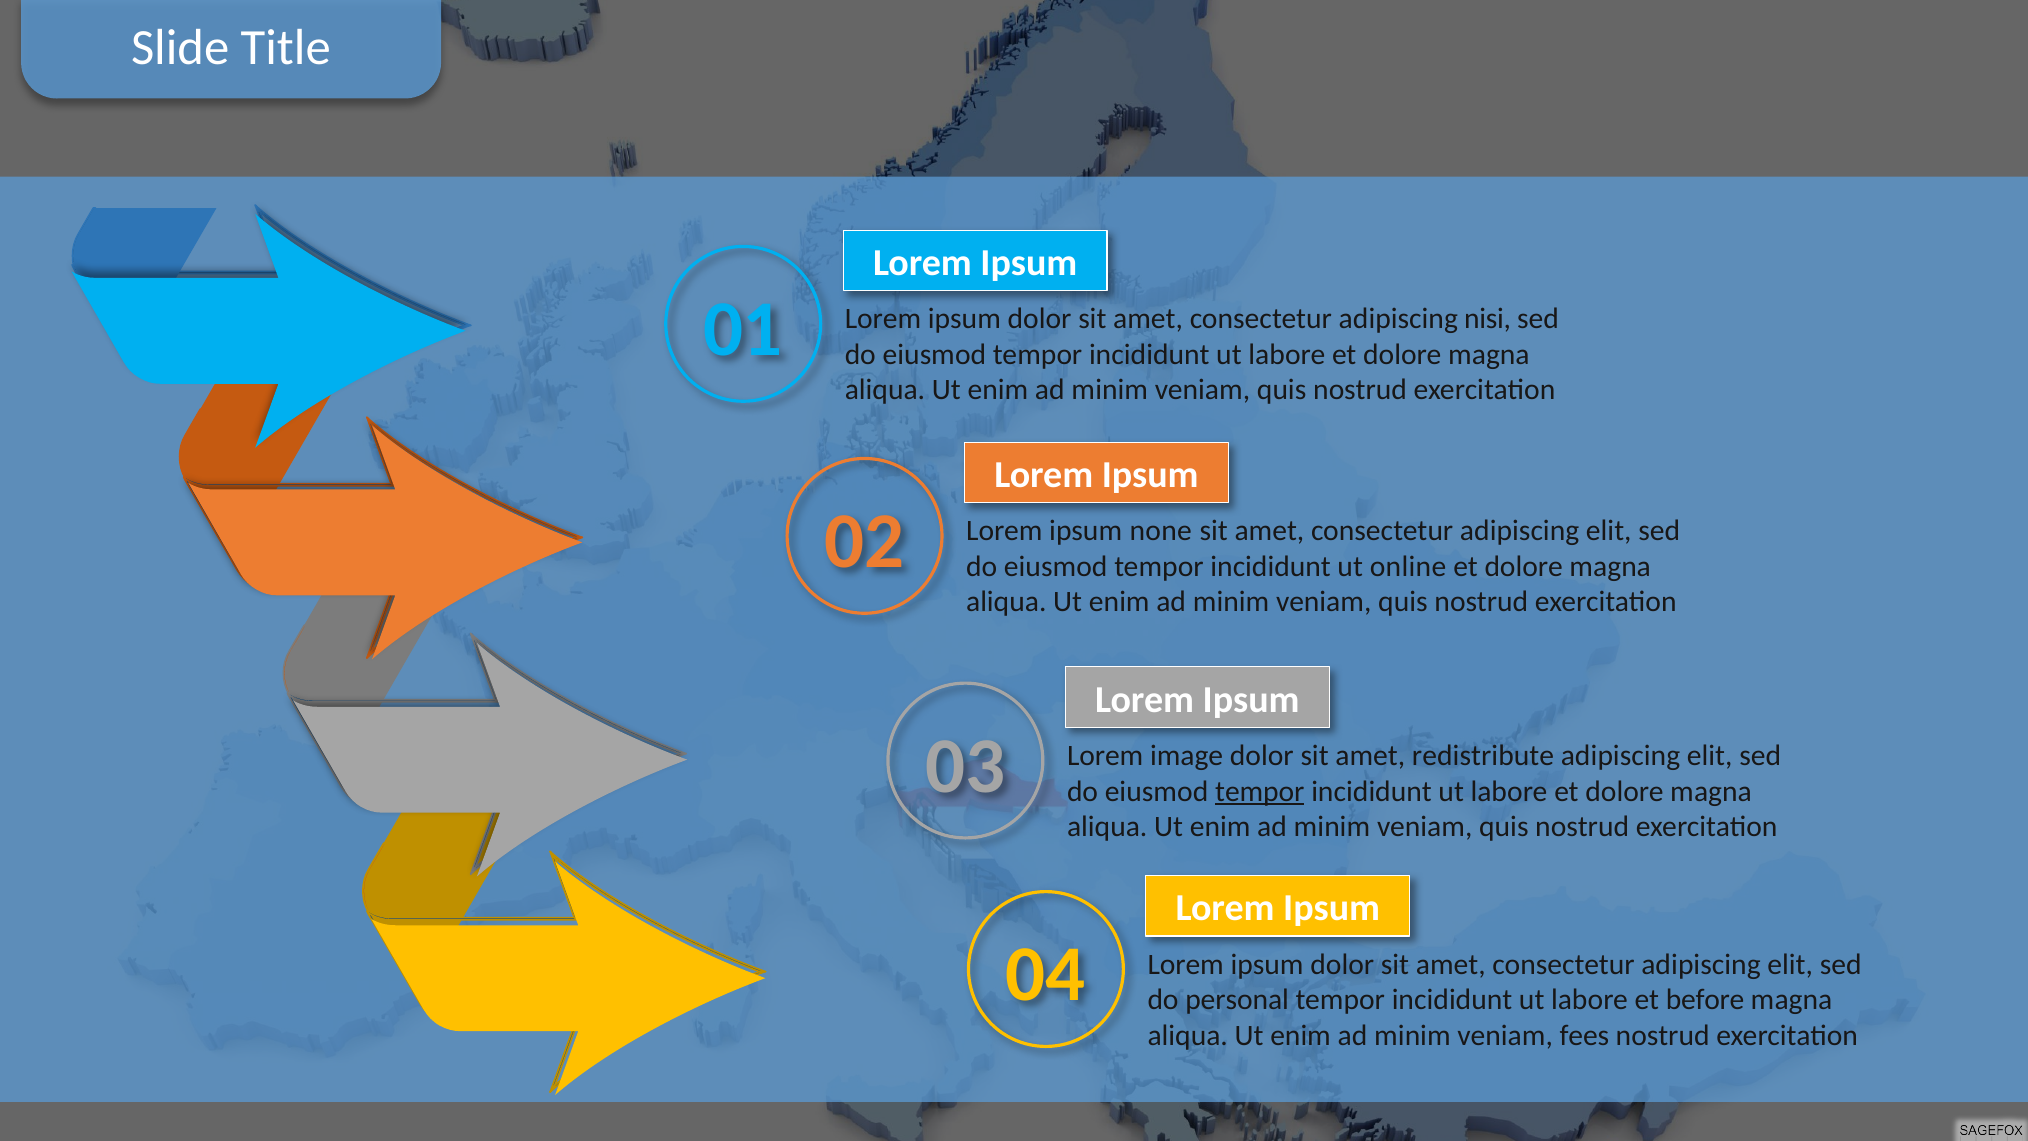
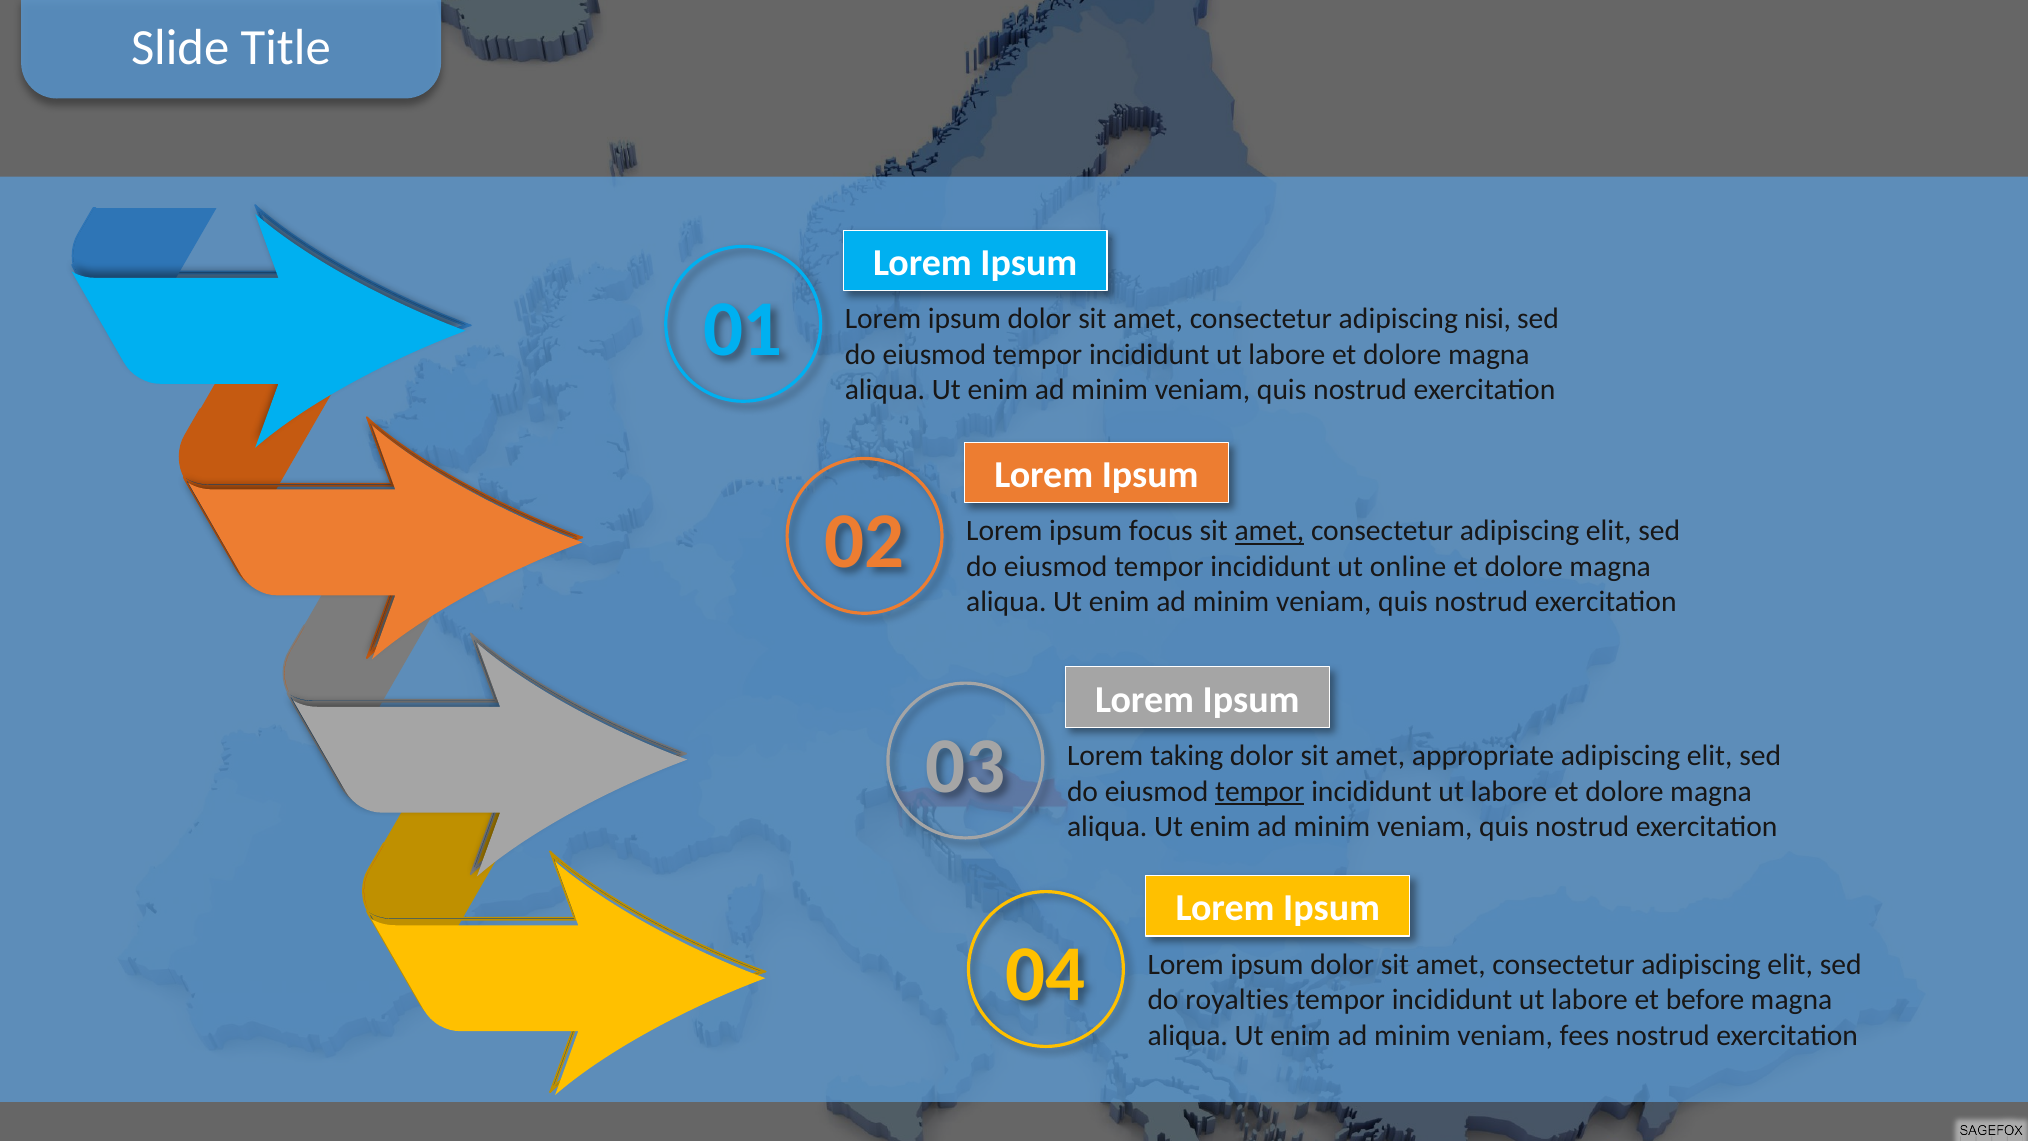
none: none -> focus
amet at (1269, 531) underline: none -> present
image: image -> taking
redistribute: redistribute -> appropriate
personal: personal -> royalties
